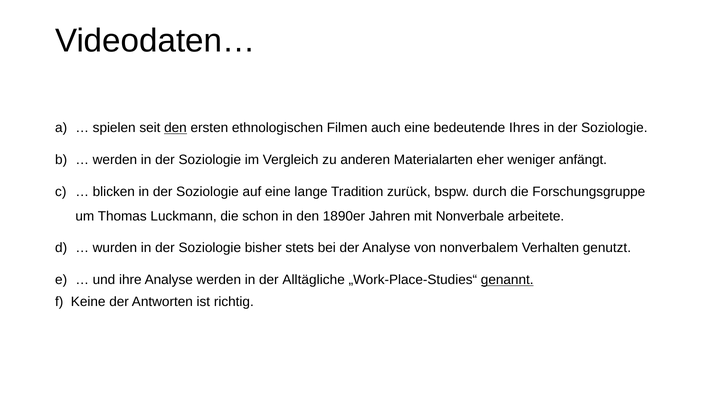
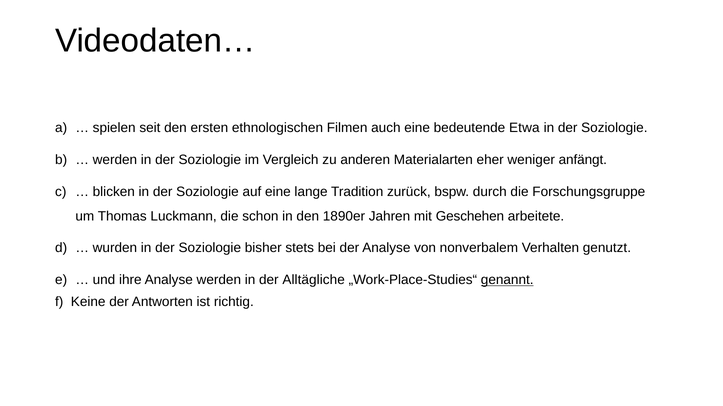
den at (176, 128) underline: present -> none
Ihres: Ihres -> Etwa
Nonverbale: Nonverbale -> Geschehen
